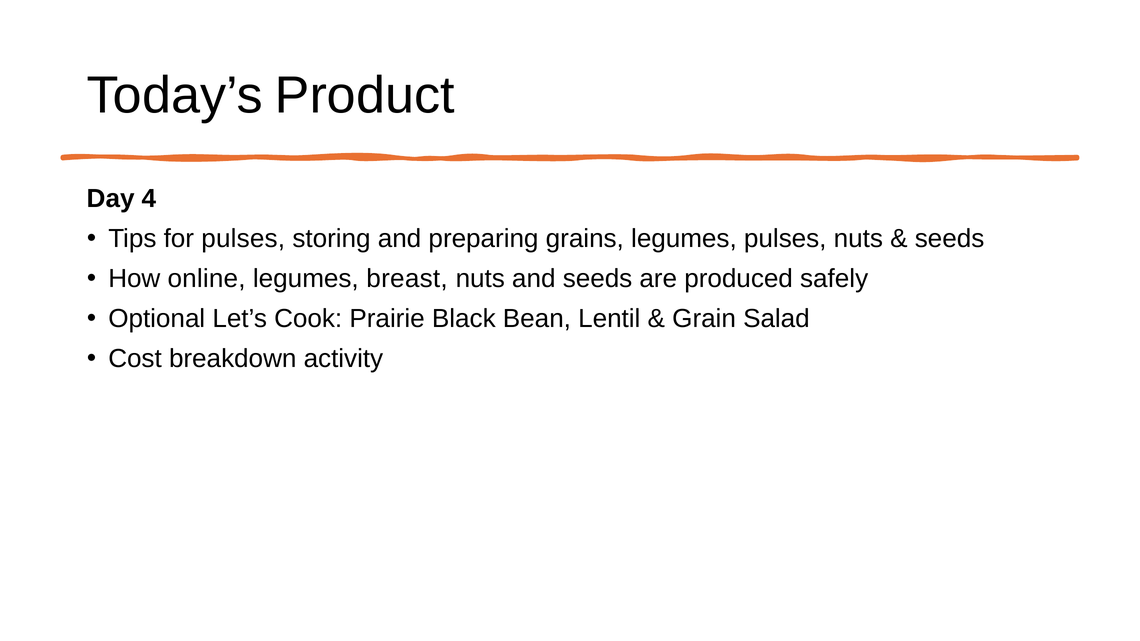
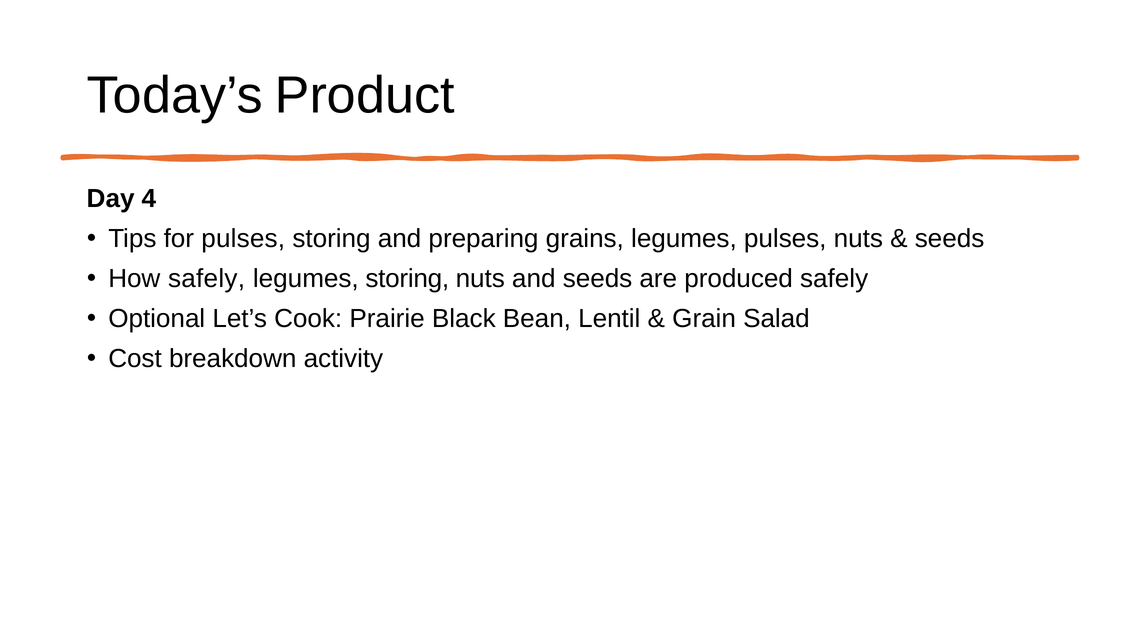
How online: online -> safely
legumes breast: breast -> storing
